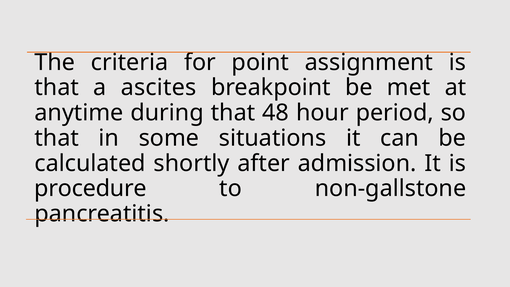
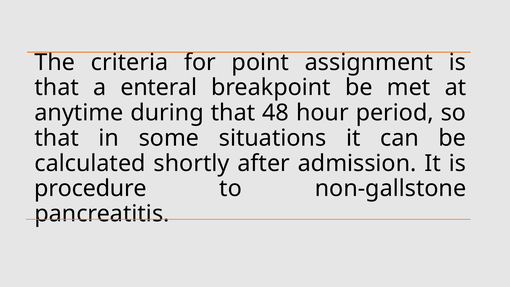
ascites: ascites -> enteral
